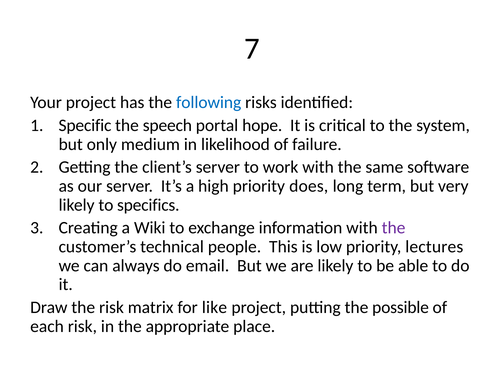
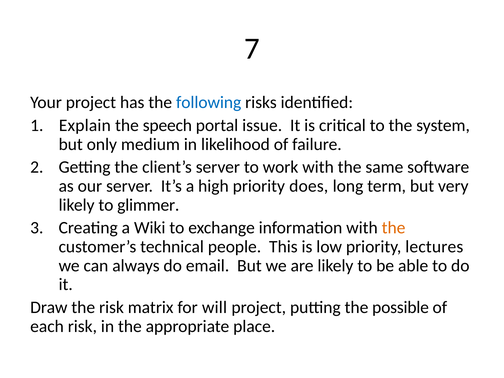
Specific: Specific -> Explain
hope: hope -> issue
specifics: specifics -> glimmer
the at (394, 228) colour: purple -> orange
like: like -> will
